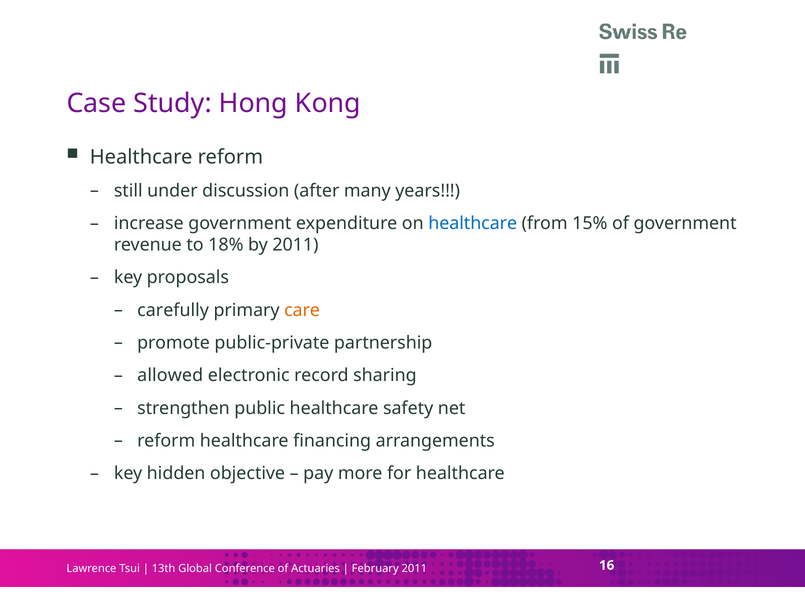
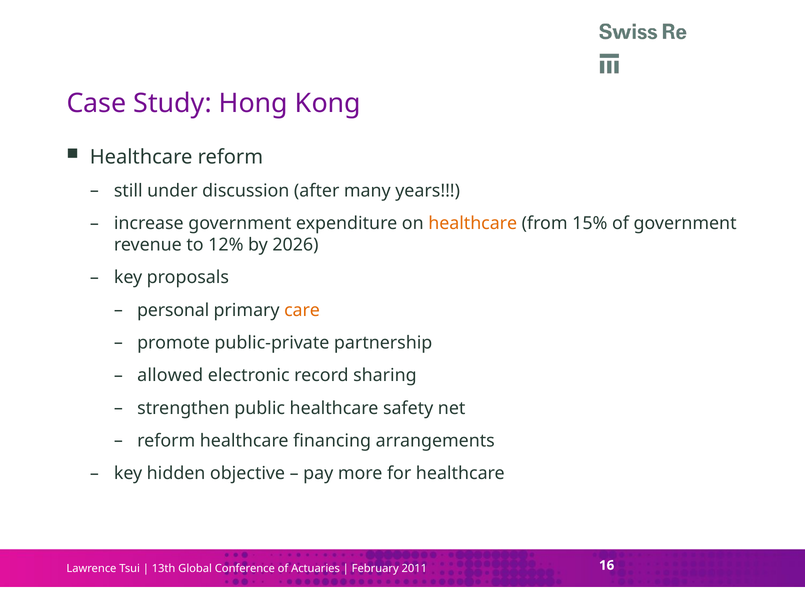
healthcare at (473, 223) colour: blue -> orange
18%: 18% -> 12%
by 2011: 2011 -> 2026
carefully: carefully -> personal
